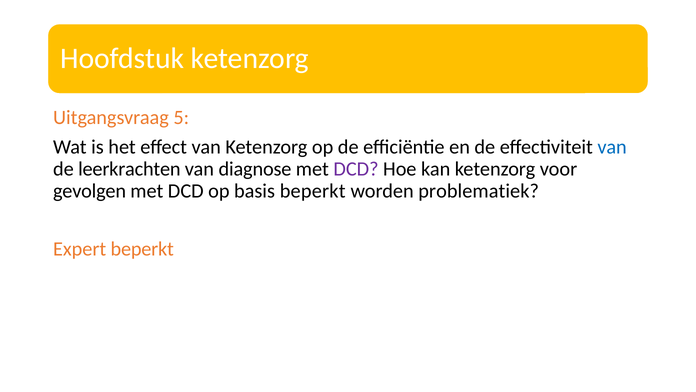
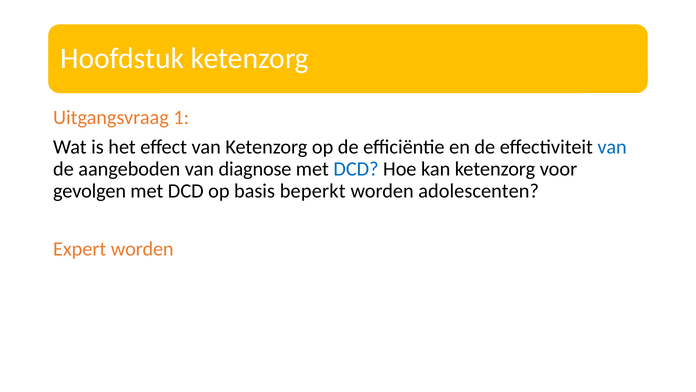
5: 5 -> 1
leerkrachten: leerkrachten -> aangeboden
DCD at (356, 169) colour: purple -> blue
problematiek: problematiek -> adolescenten
Expert beperkt: beperkt -> worden
